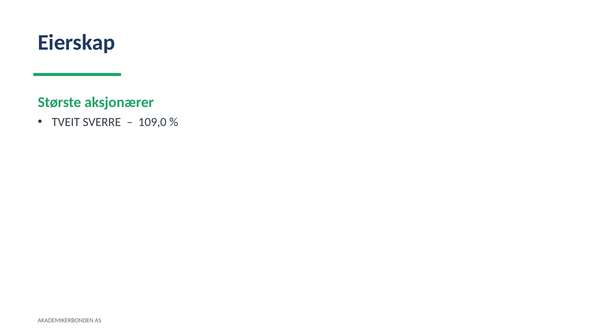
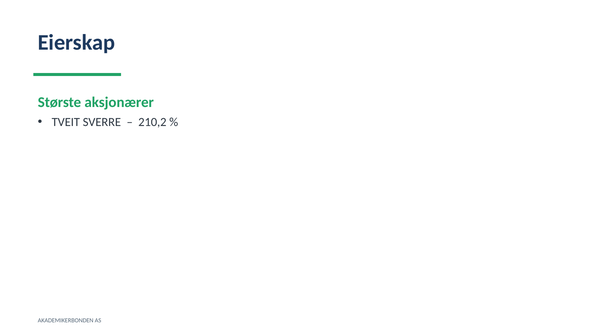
109,0: 109,0 -> 210,2
